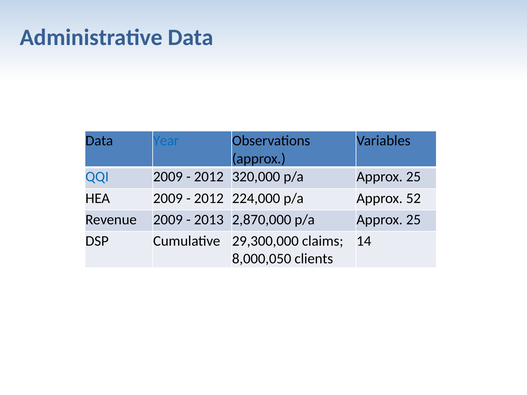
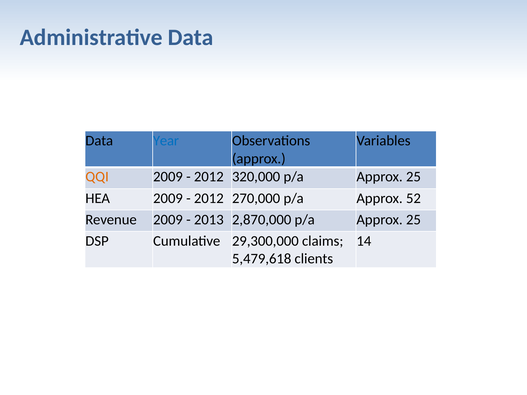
QQI colour: blue -> orange
224,000: 224,000 -> 270,000
8,000,050: 8,000,050 -> 5,479,618
